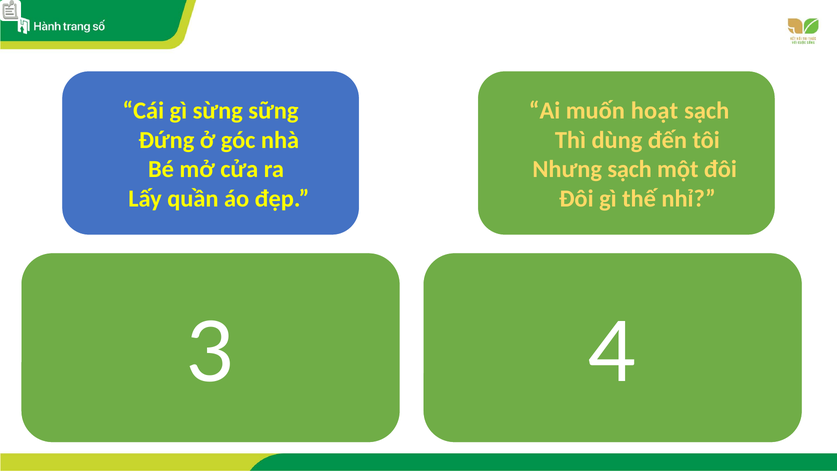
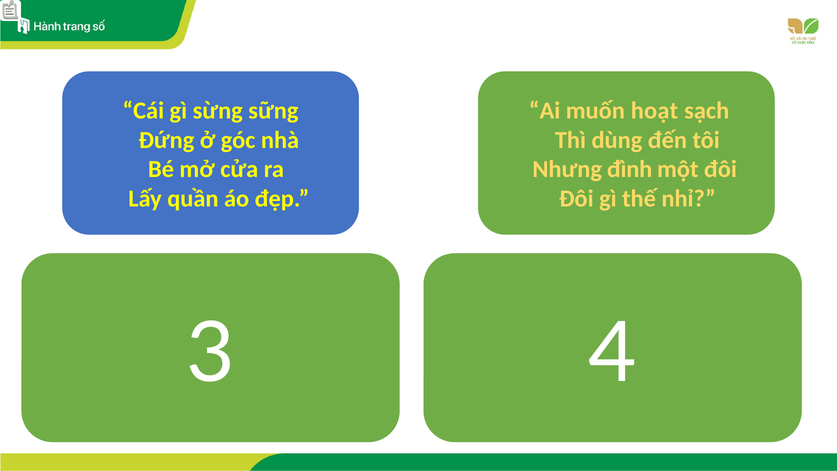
Nhưng sạch: sạch -> đình
